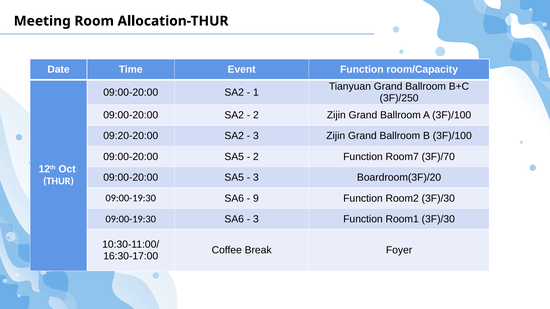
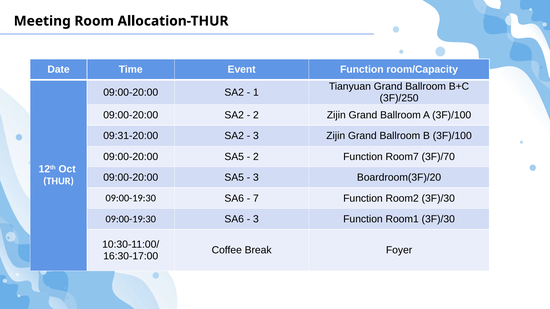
09:20-20:00: 09:20-20:00 -> 09:31-20:00
9: 9 -> 7
